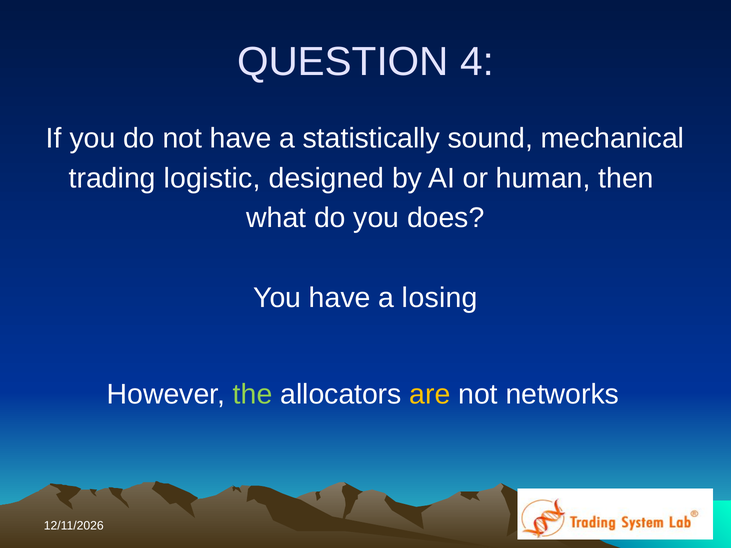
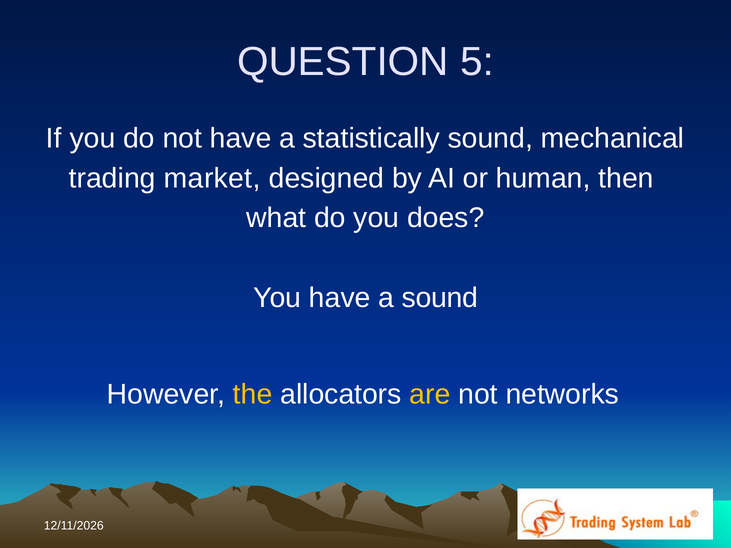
4: 4 -> 5
logistic: logistic -> market
a losing: losing -> sound
the colour: light green -> yellow
